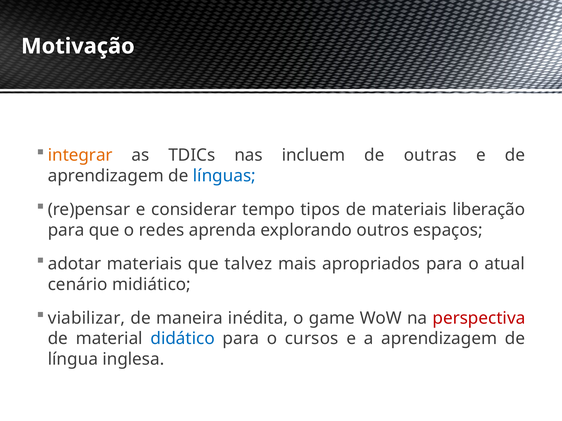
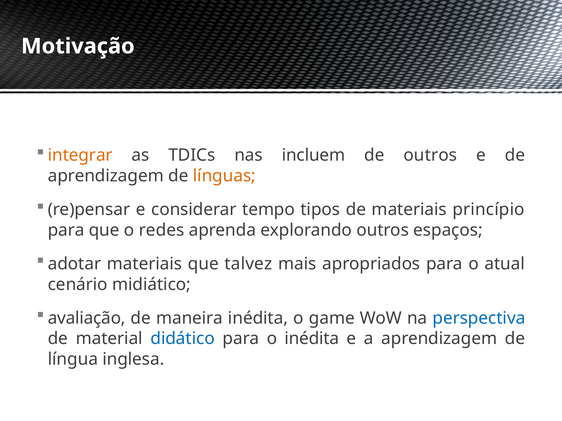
de outras: outras -> outros
línguas colour: blue -> orange
liberação: liberação -> princípio
viabilizar: viabilizar -> avaliação
perspectiva colour: red -> blue
o cursos: cursos -> inédita
